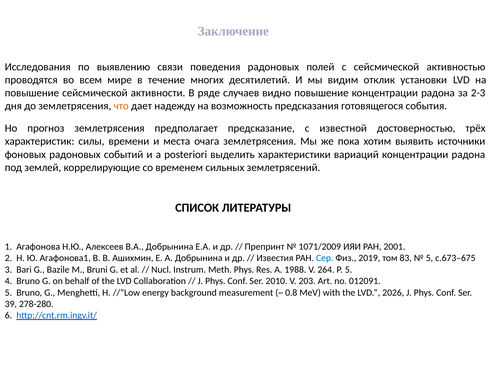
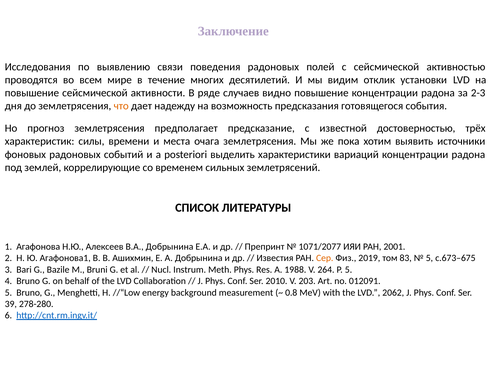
1071/2009: 1071/2009 -> 1071/2077
Сер colour: blue -> orange
2026: 2026 -> 2062
